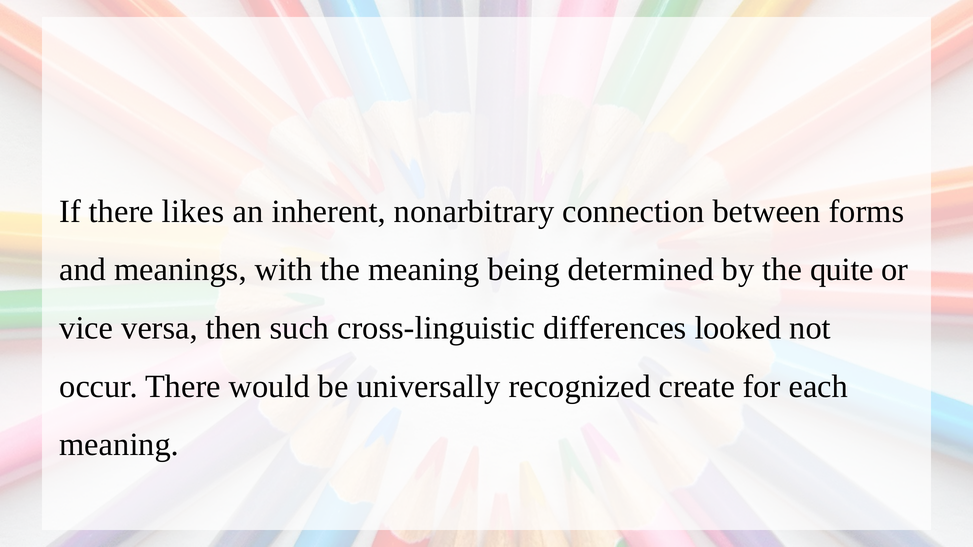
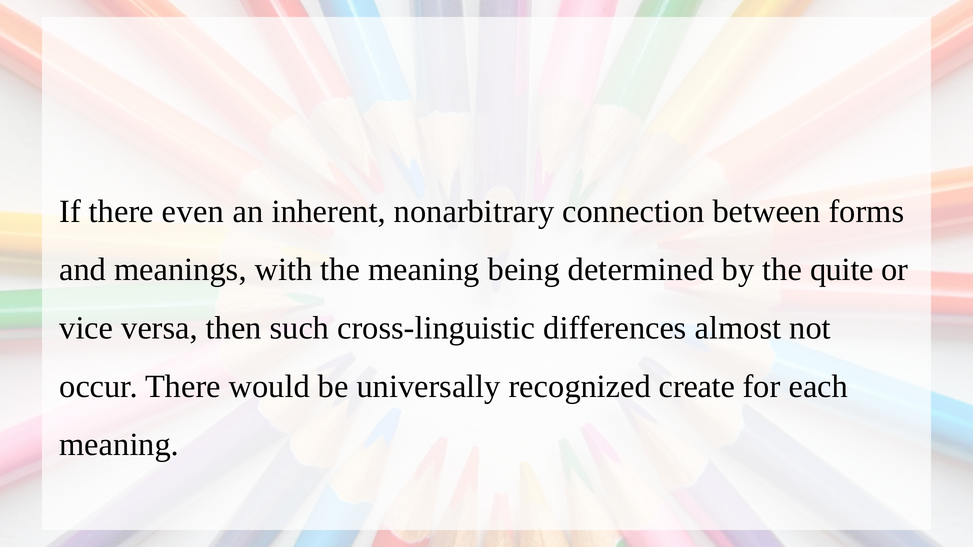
likes: likes -> even
looked: looked -> almost
